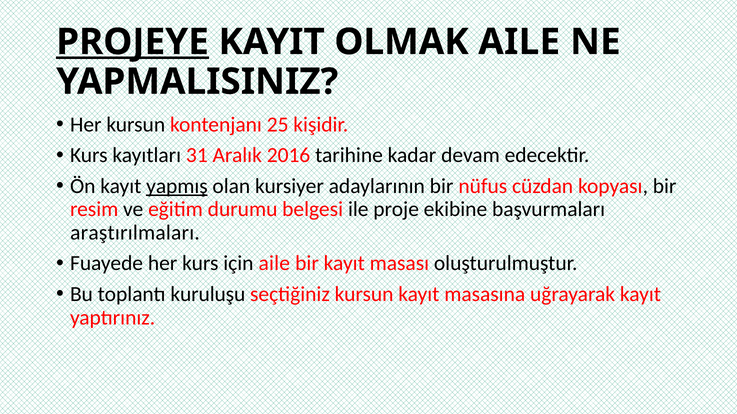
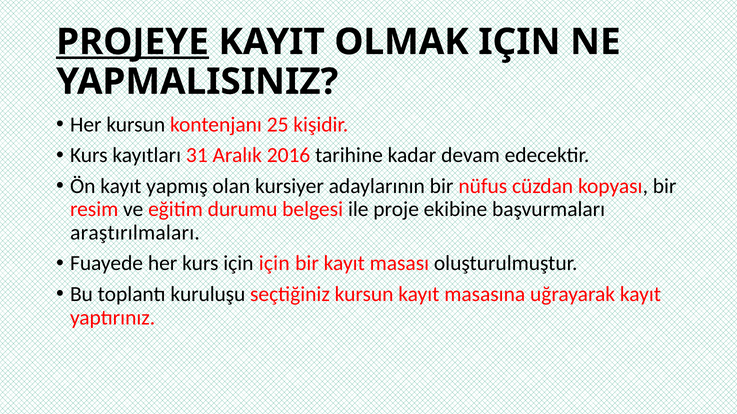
OLMAK AILE: AILE -> IÇIN
yapmış underline: present -> none
için aile: aile -> için
